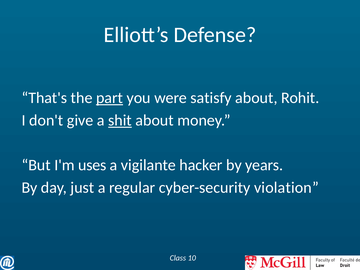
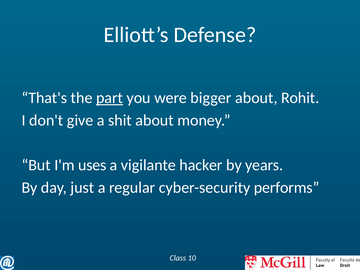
satisfy: satisfy -> bigger
shit underline: present -> none
violation: violation -> performs
